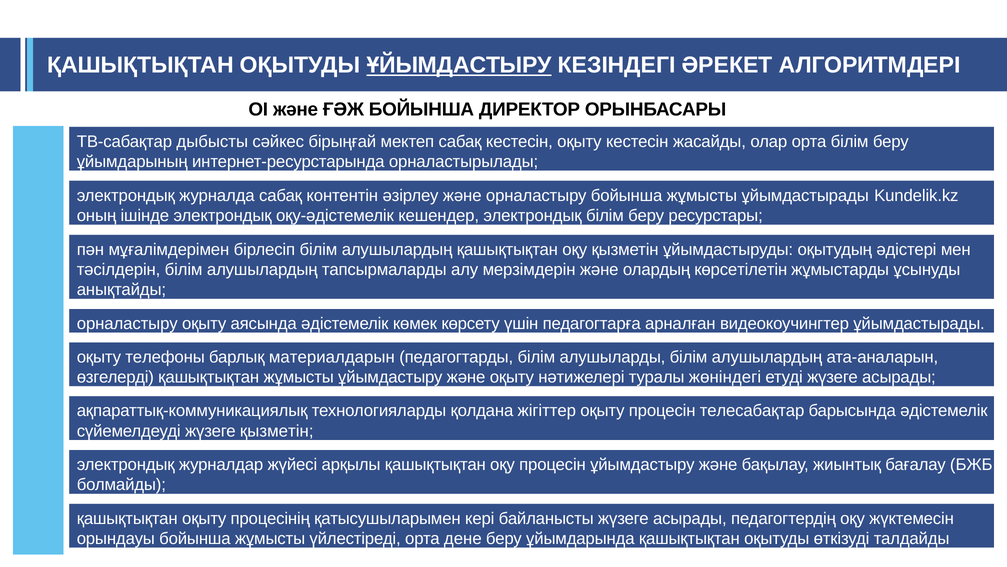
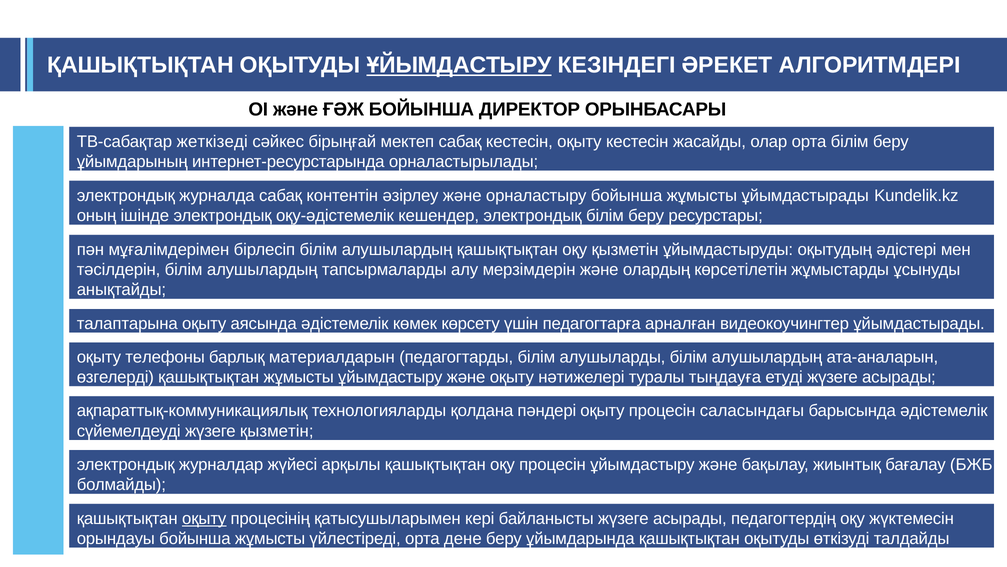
дыбысты: дыбысты -> жеткізеді
орналастыру at (127, 323): орналастыру -> талаптарына
жөніндегі: жөніндегі -> тыңдауға
жігіттер: жігіттер -> пәндері
телесабақтар: телесабақтар -> саласындағы
оқыту at (204, 518) underline: none -> present
